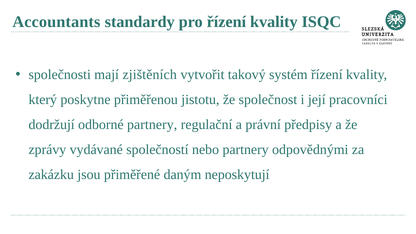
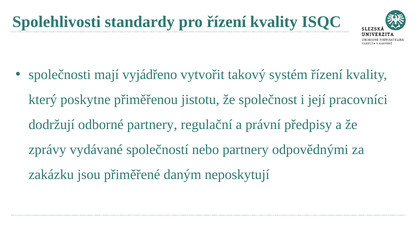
Accountants: Accountants -> Spolehlivosti
zjištěních: zjištěních -> vyjádřeno
